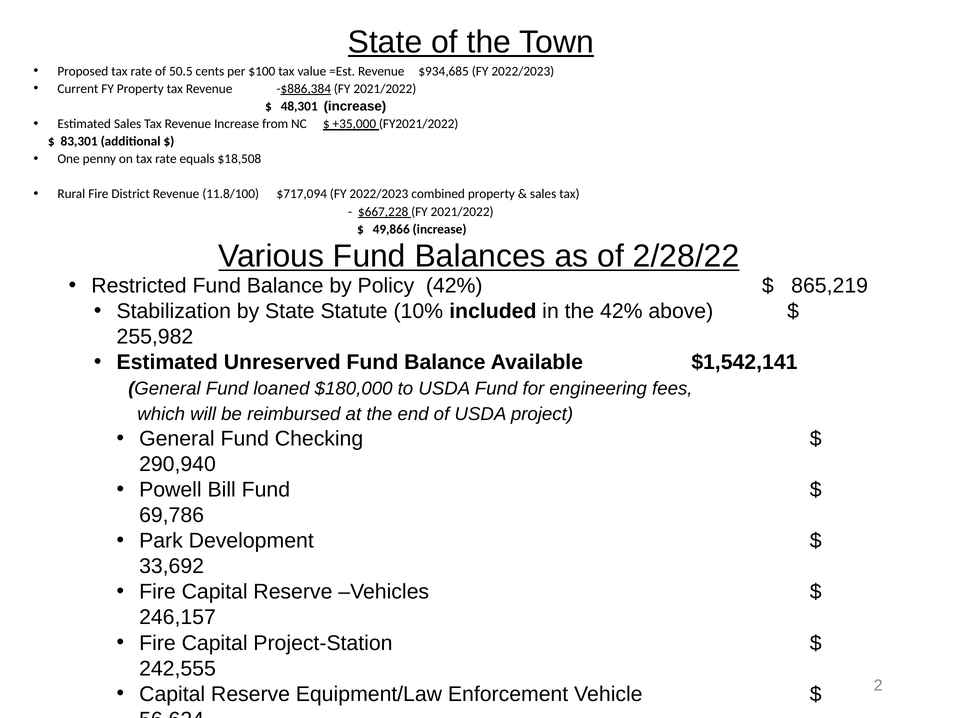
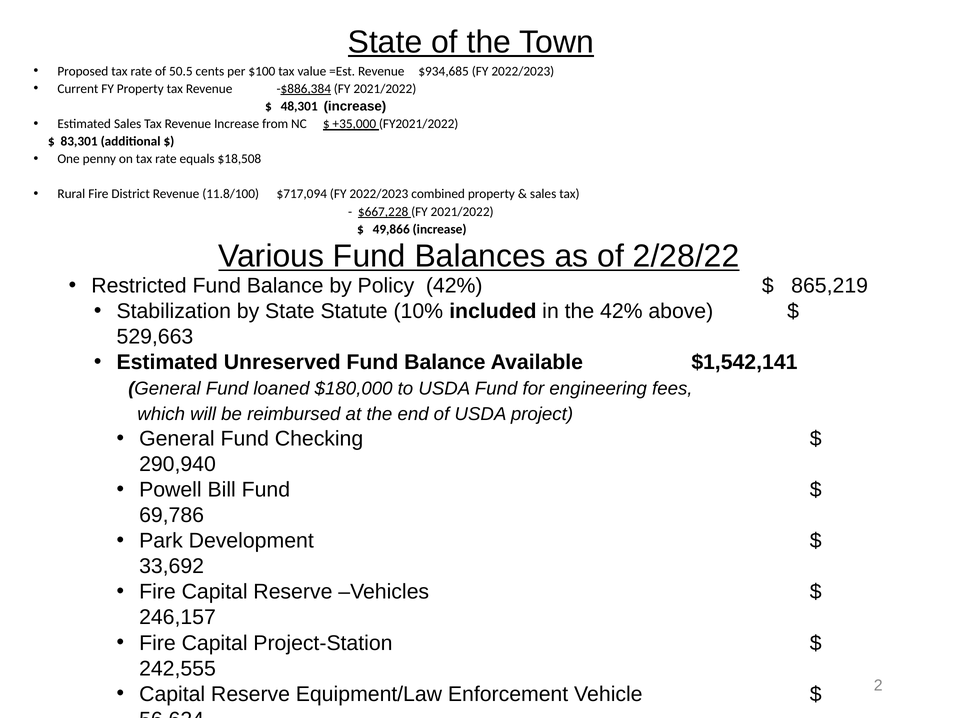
255,982: 255,982 -> 529,663
